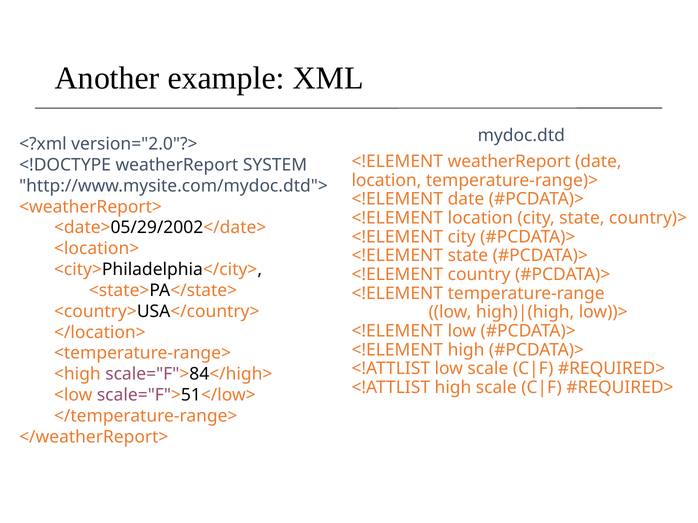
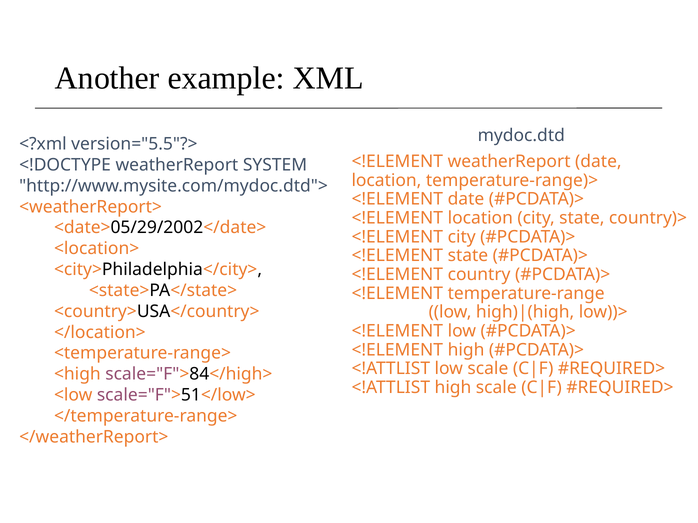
version="2.0"?>: version="2.0"?> -> version="5.5"?>
